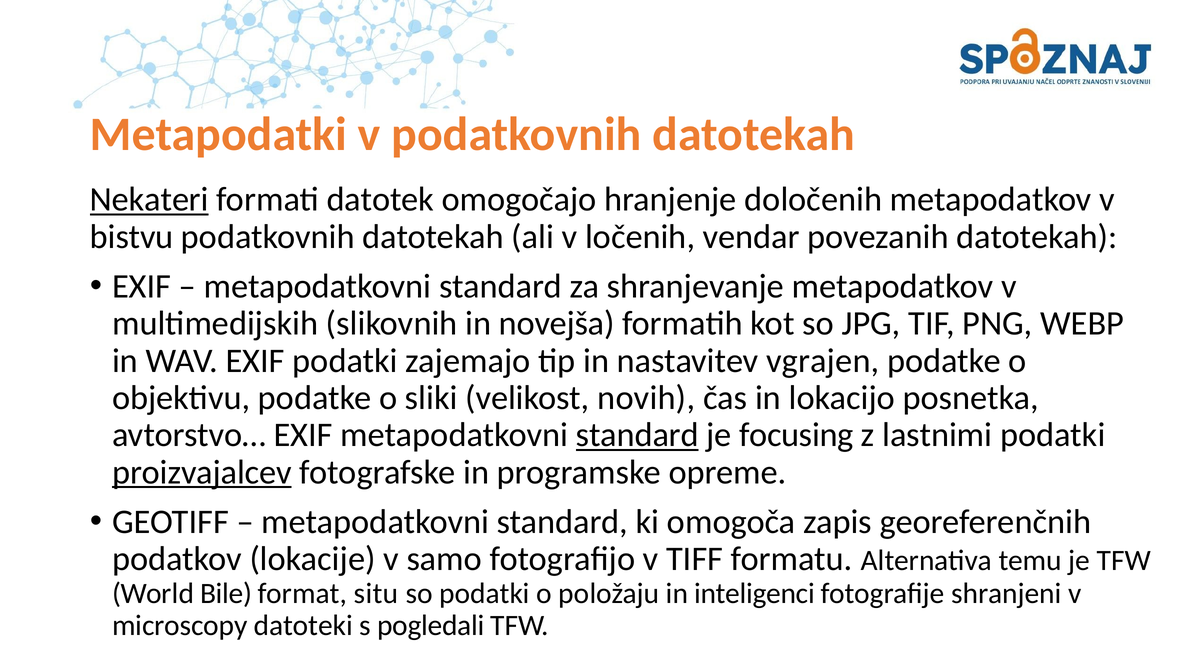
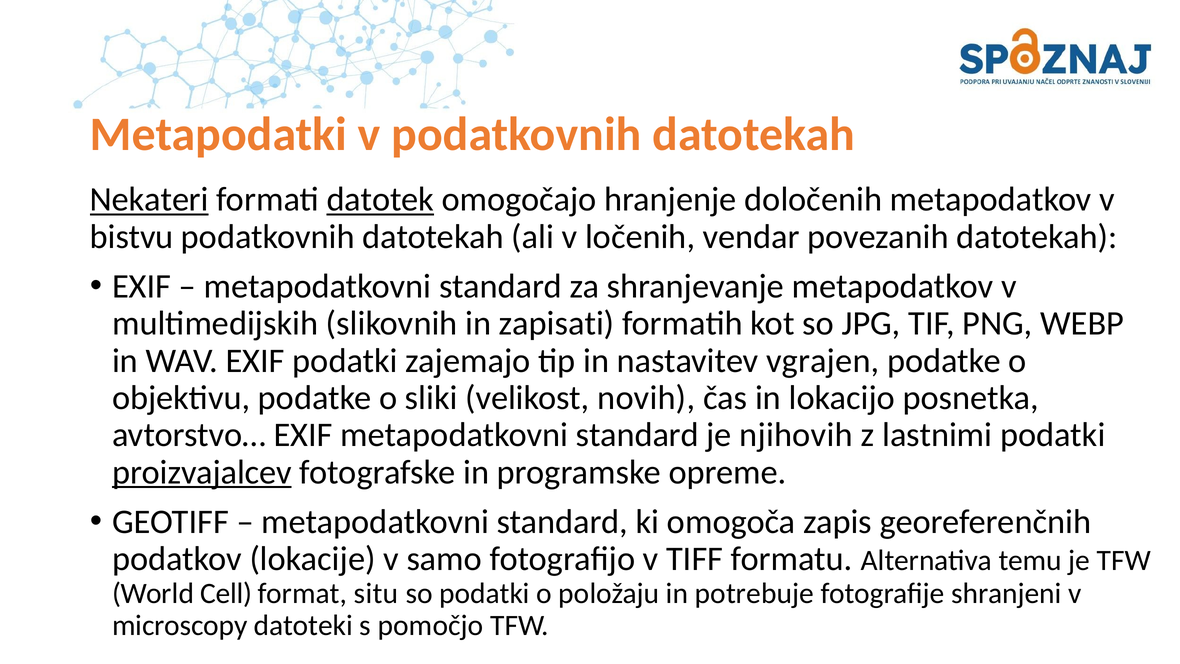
datotek underline: none -> present
novejša: novejša -> zapisati
standard at (637, 435) underline: present -> none
focusing: focusing -> njihovih
Bile: Bile -> Cell
inteligenci: inteligenci -> potrebuje
pogledali: pogledali -> pomočjo
